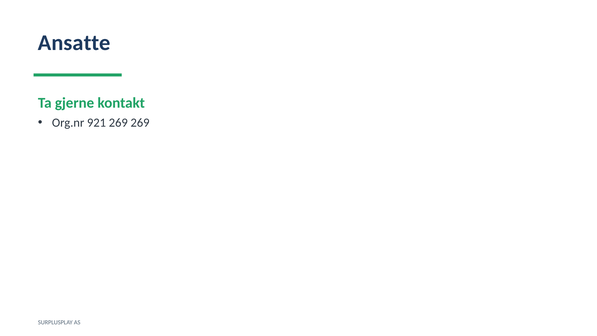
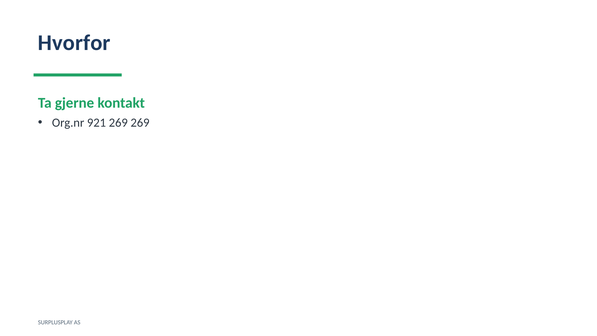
Ansatte: Ansatte -> Hvorfor
